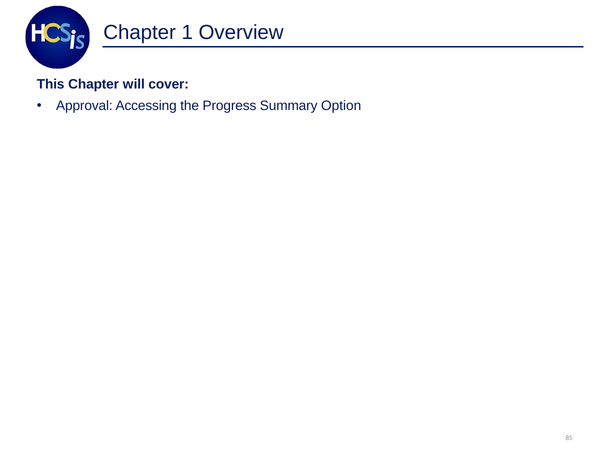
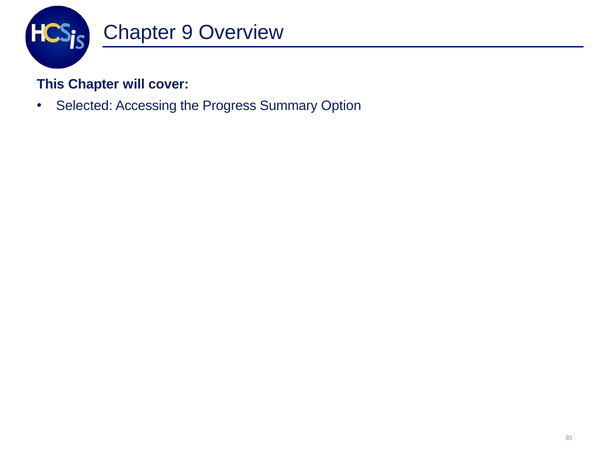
1: 1 -> 9
Approval: Approval -> Selected
